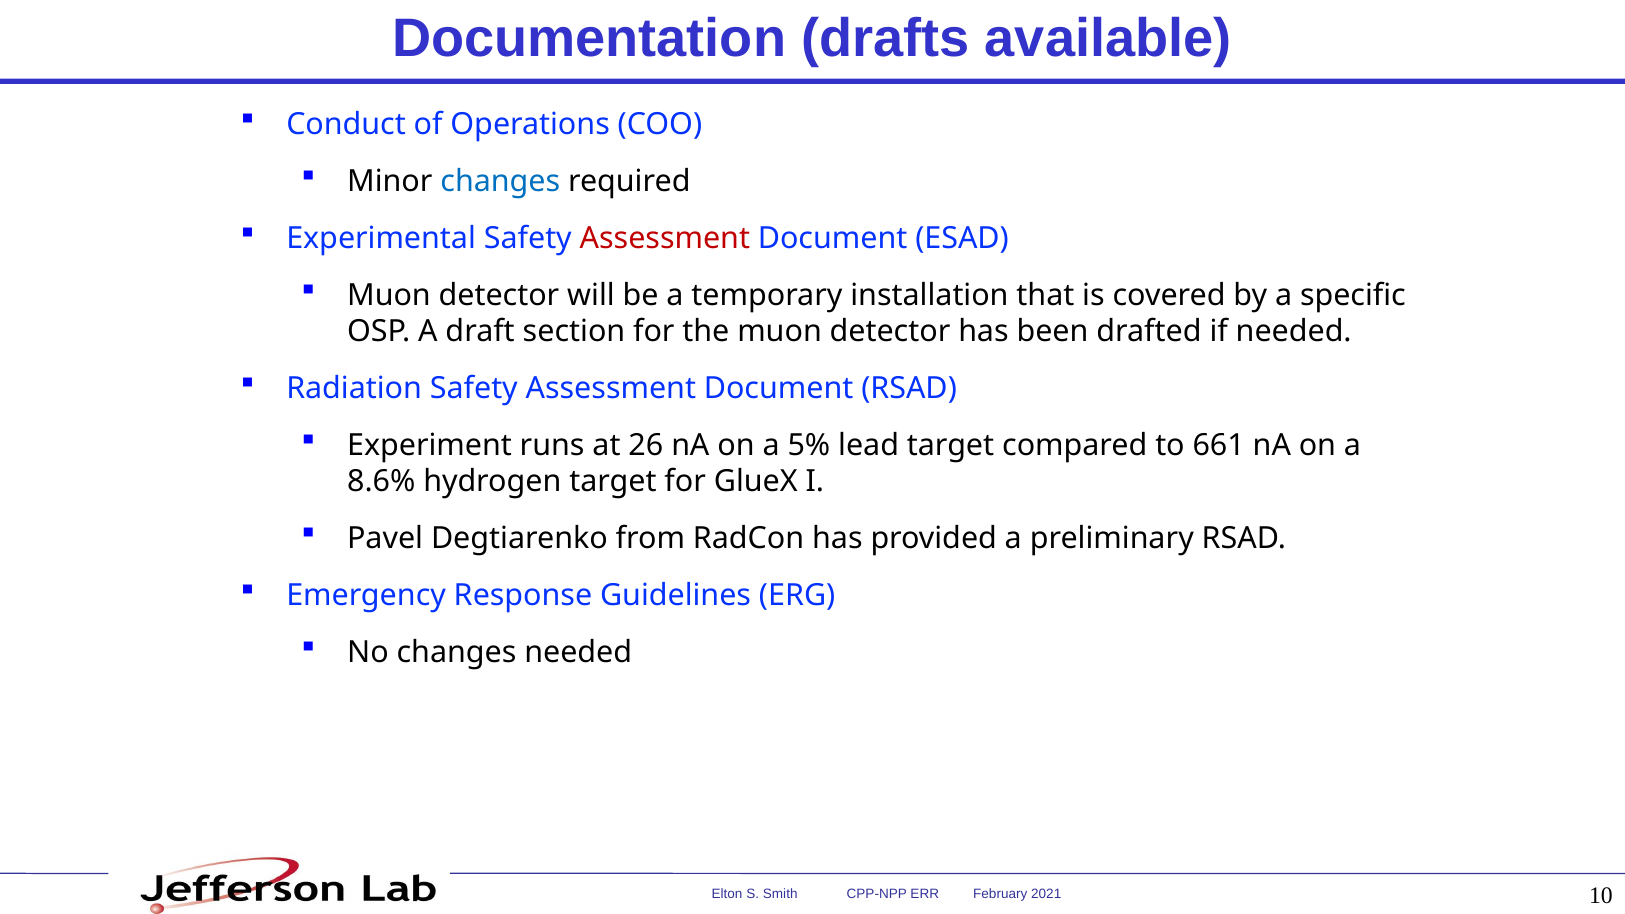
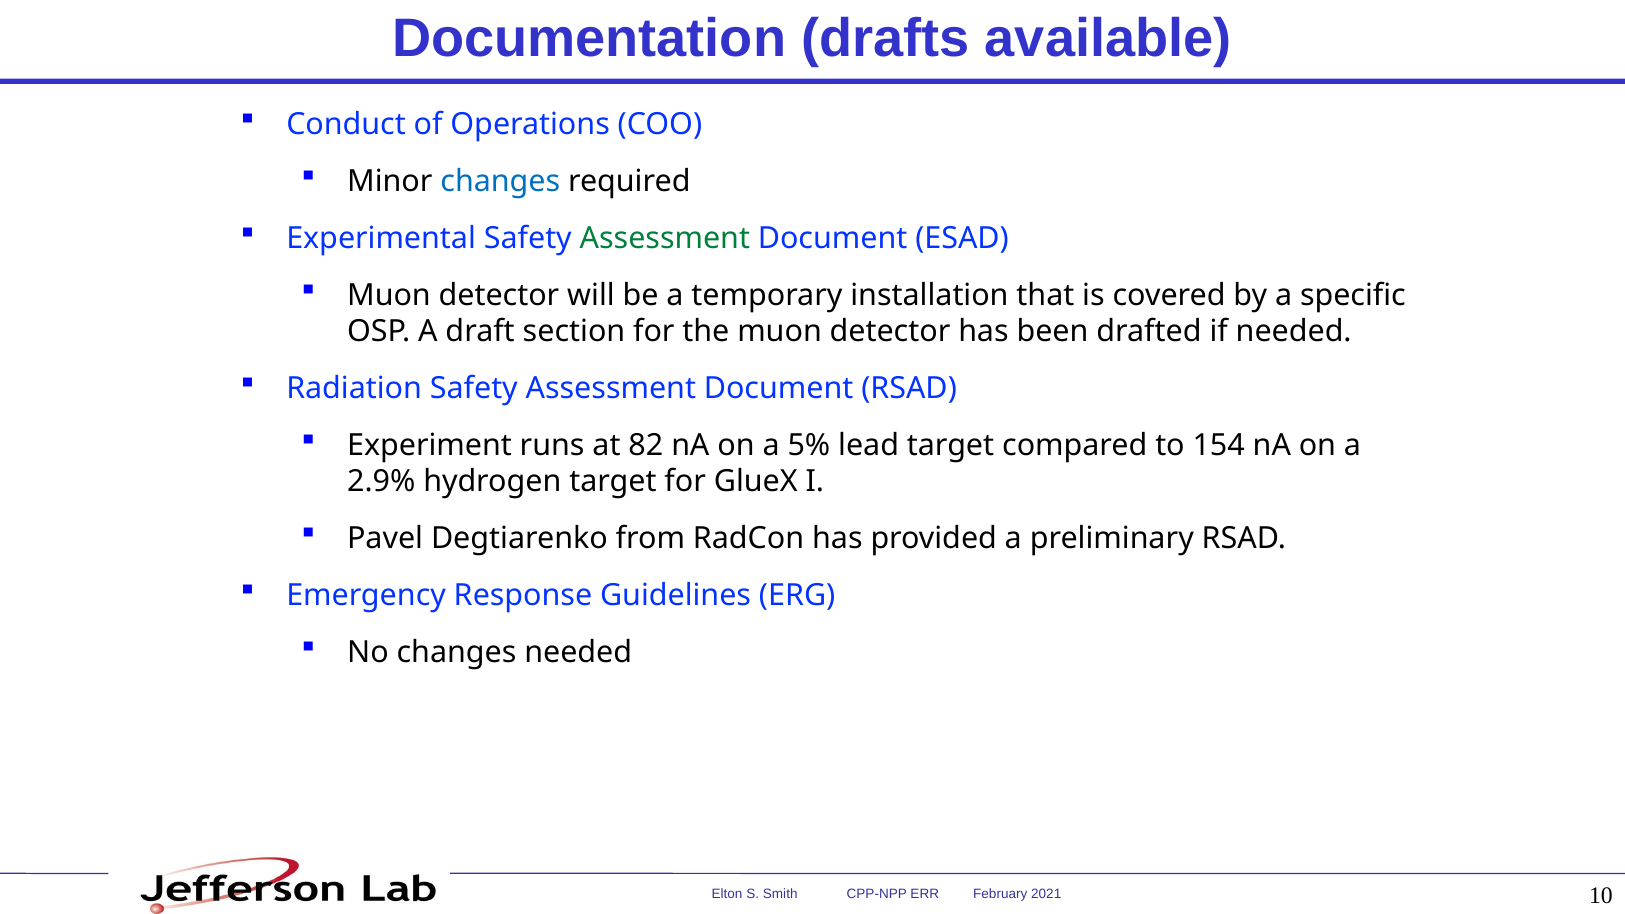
Assessment at (665, 238) colour: red -> green
26: 26 -> 82
661: 661 -> 154
8.6%: 8.6% -> 2.9%
